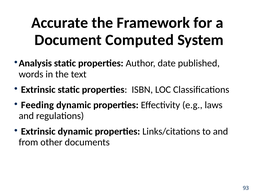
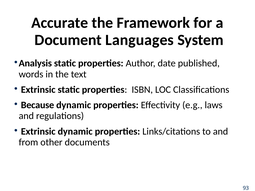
Computed: Computed -> Languages
Feeding: Feeding -> Because
